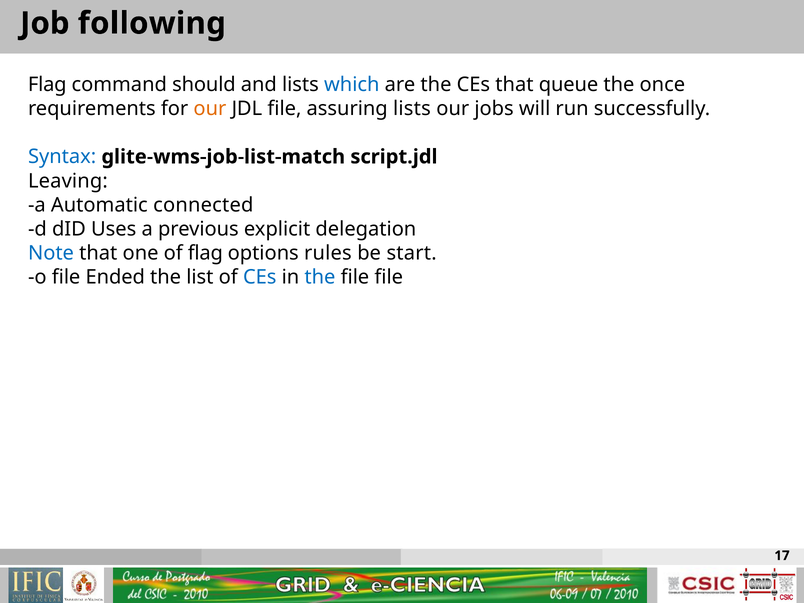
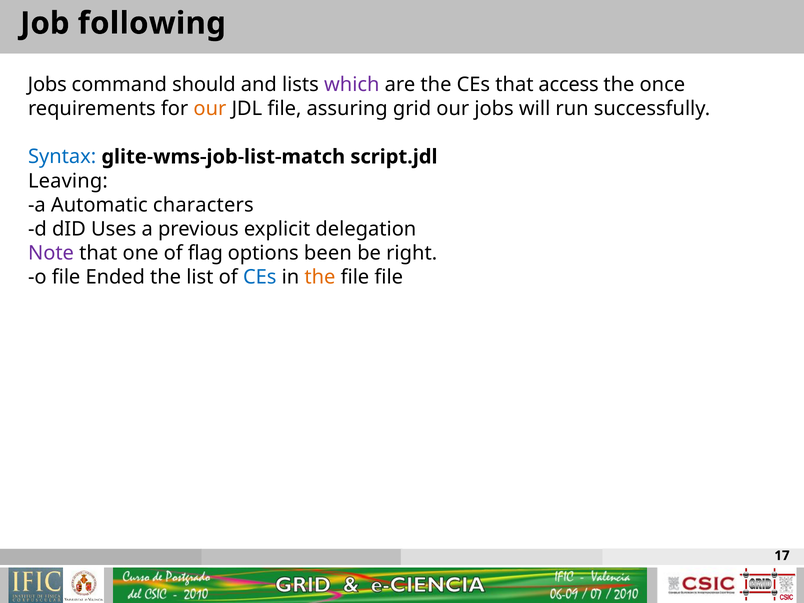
Flag at (47, 84): Flag -> Jobs
which colour: blue -> purple
queue: queue -> access
assuring lists: lists -> grid
connected: connected -> characters
Note colour: blue -> purple
rules: rules -> been
start: start -> right
the at (320, 277) colour: blue -> orange
